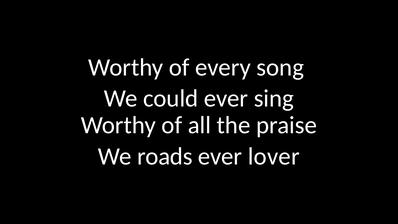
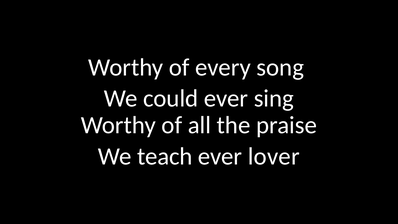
roads: roads -> teach
